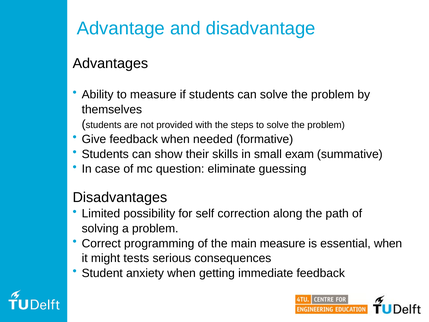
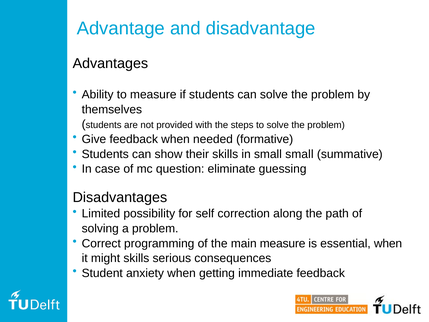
small exam: exam -> small
might tests: tests -> skills
